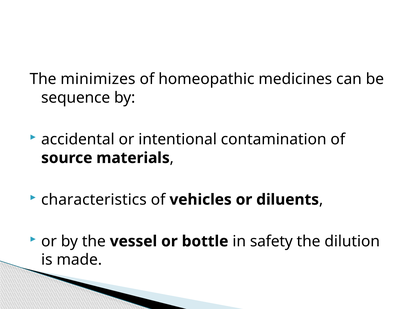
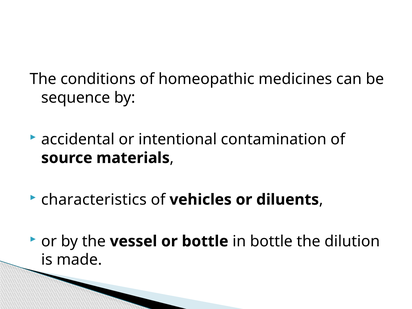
minimizes: minimizes -> conditions
in safety: safety -> bottle
